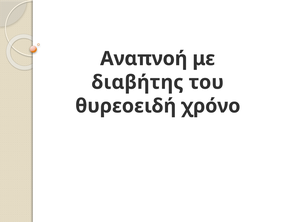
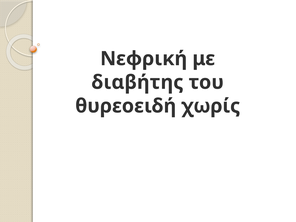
Αναπνοή: Αναπνοή -> Νεφρική
χρόνο: χρόνο -> χωρίς
